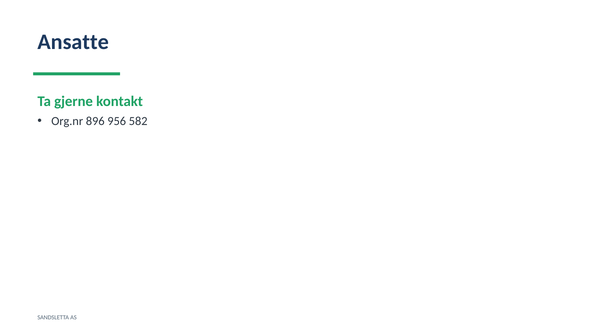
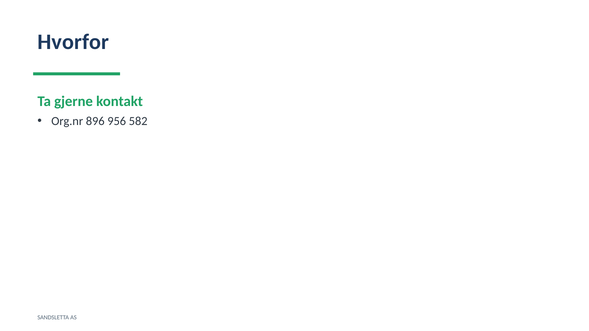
Ansatte: Ansatte -> Hvorfor
